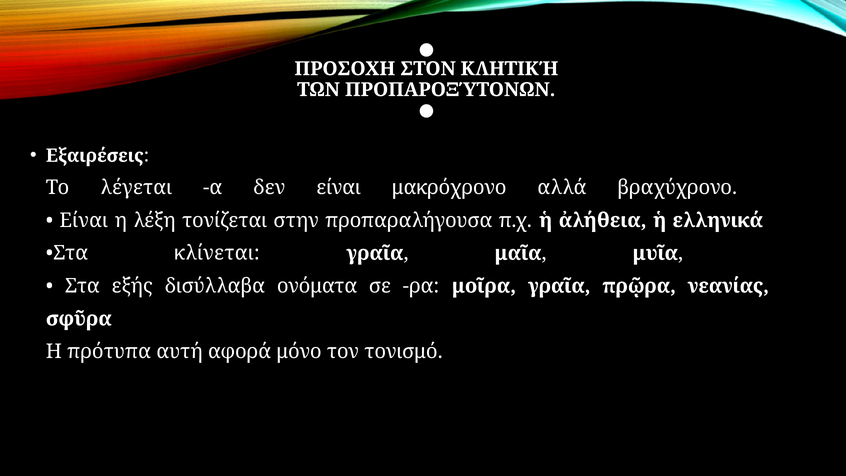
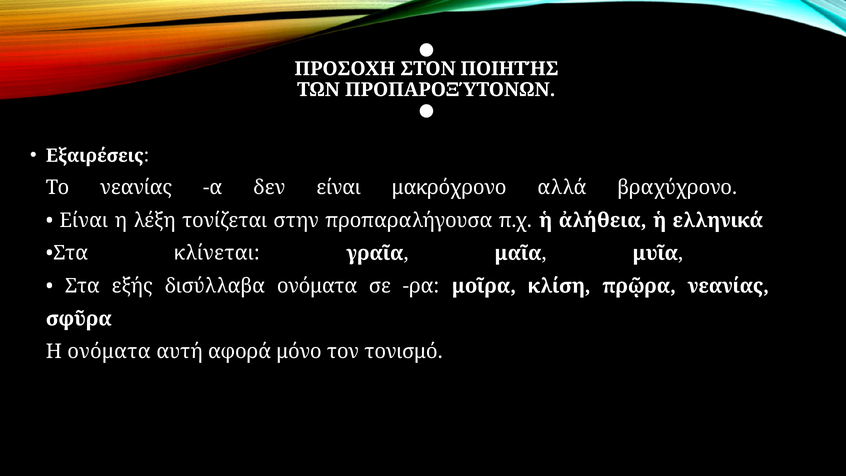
ΚΛΗΤΙΚΉ: ΚΛΗΤΙΚΉ -> ΠΟΙΗΤΉΣ
Το λέγεται: λέγεται -> νεανίας
μοῖρα γραῖα: γραῖα -> κλίση
Η πρότυπα: πρότυπα -> ονόματα
